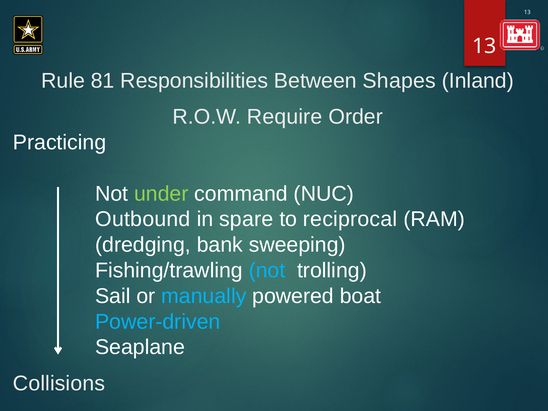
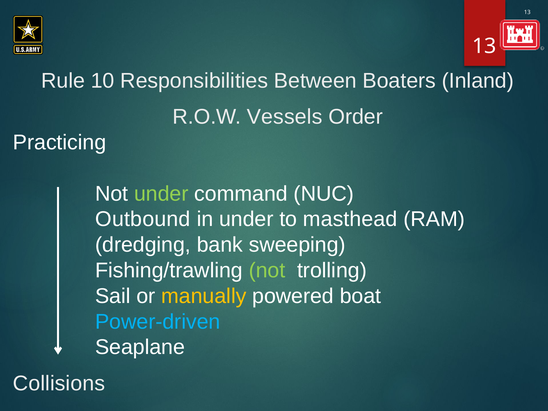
81: 81 -> 10
Shapes: Shapes -> Boaters
Require: Require -> Vessels
in spare: spare -> under
reciprocal: reciprocal -> masthead
not at (267, 270) colour: light blue -> light green
manually colour: light blue -> yellow
